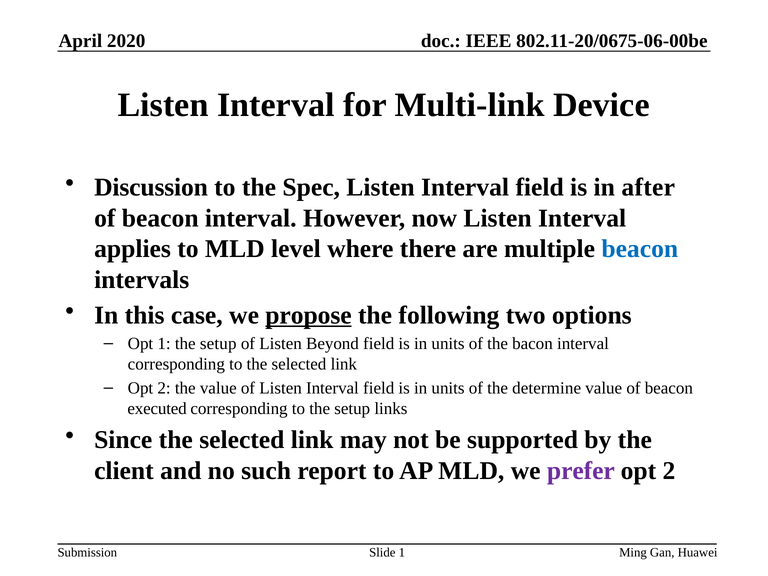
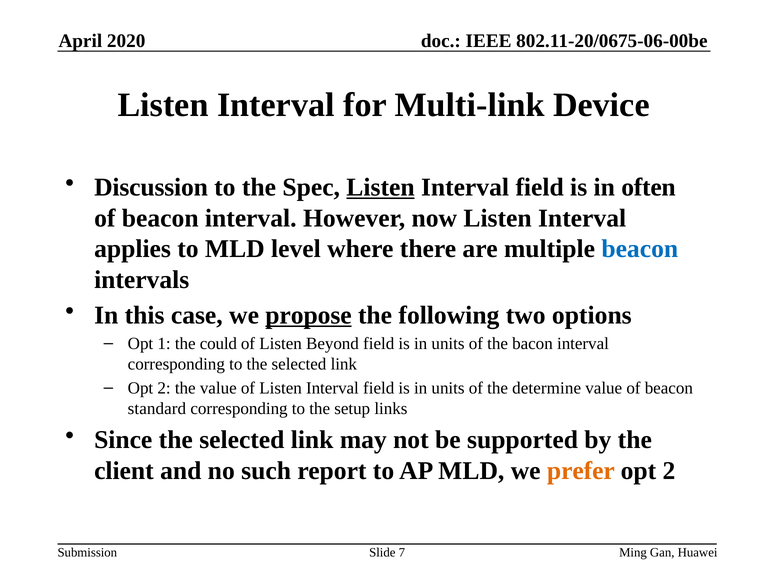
Listen at (381, 187) underline: none -> present
after: after -> often
1 the setup: setup -> could
executed: executed -> standard
prefer colour: purple -> orange
Slide 1: 1 -> 7
